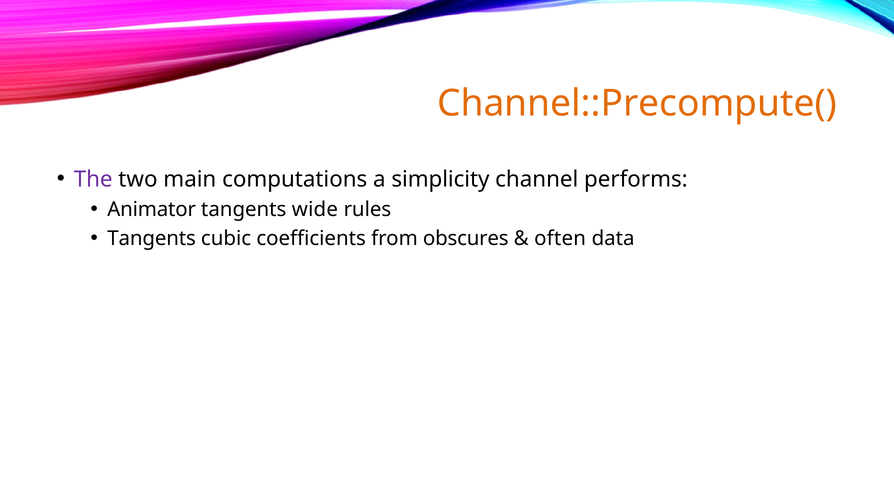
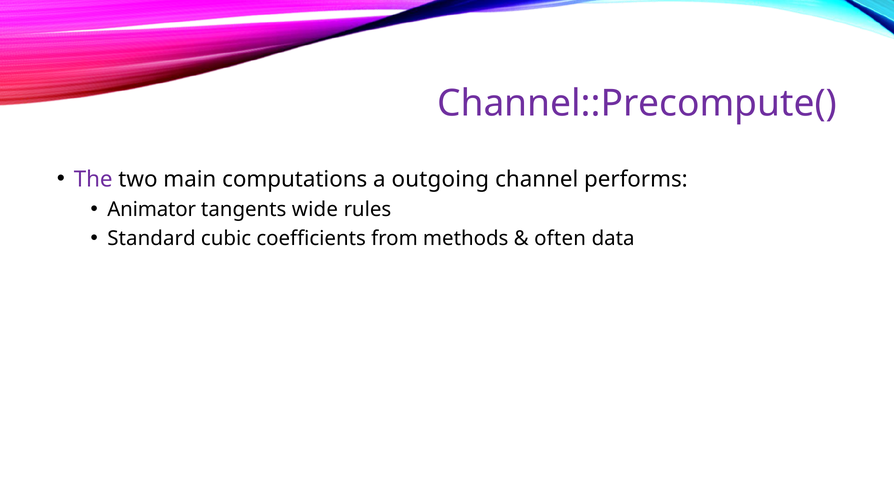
Channel::Precompute( colour: orange -> purple
simplicity: simplicity -> outgoing
Tangents at (152, 239): Tangents -> Standard
obscures: obscures -> methods
